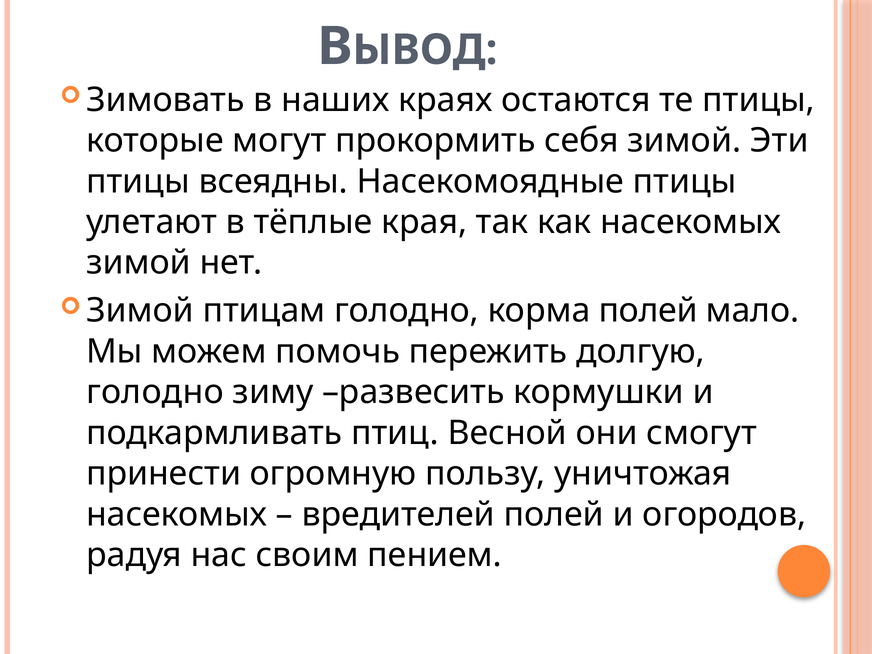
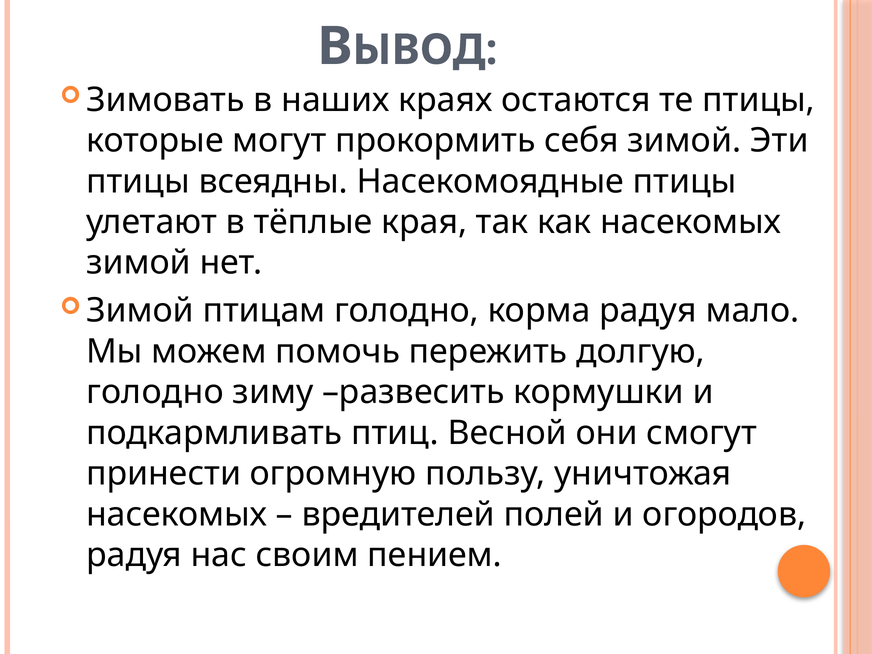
корма полей: полей -> радуя
